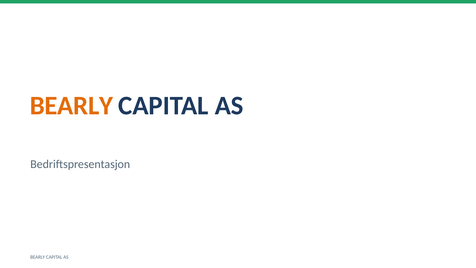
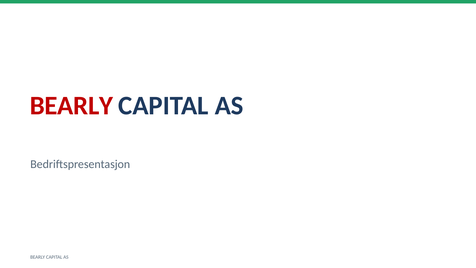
BEARLY at (71, 106) colour: orange -> red
